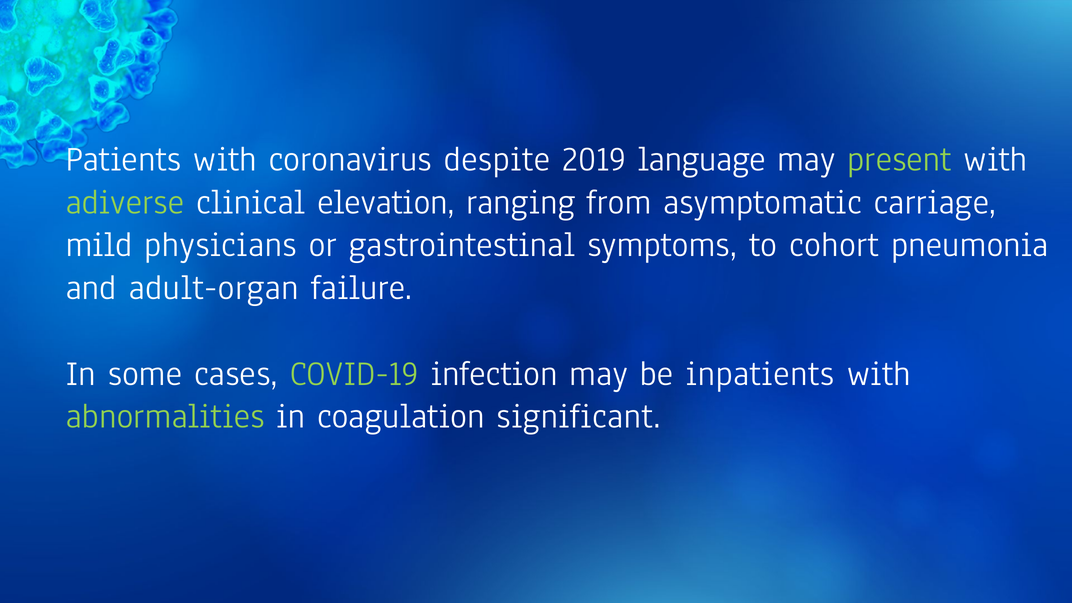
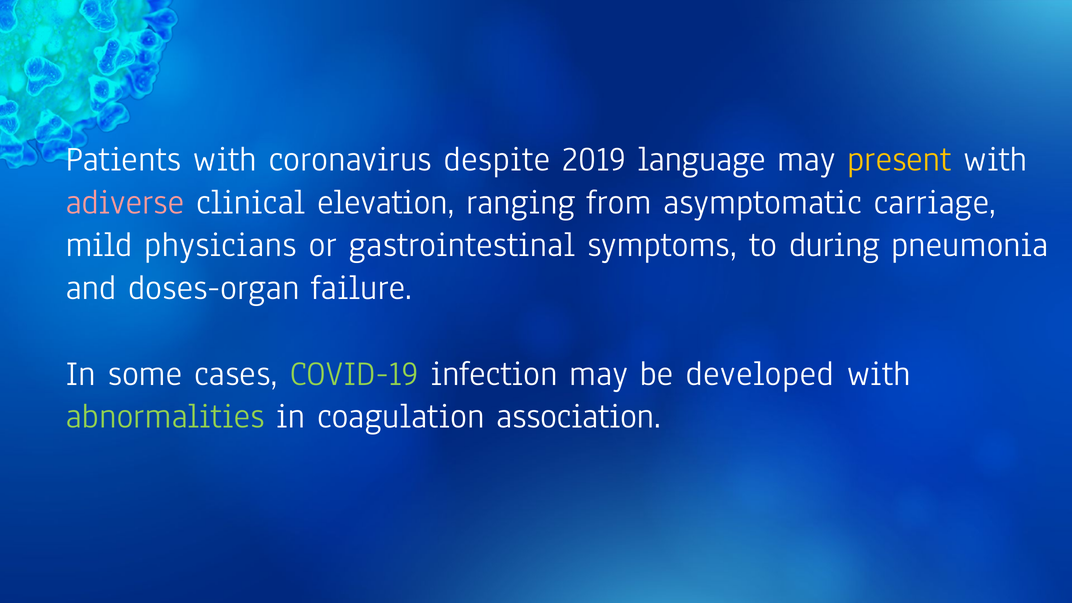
present colour: light green -> yellow
adiverse colour: light green -> pink
cohort: cohort -> during
adult-organ: adult-organ -> doses-organ
inpatients: inpatients -> developed
significant: significant -> association
